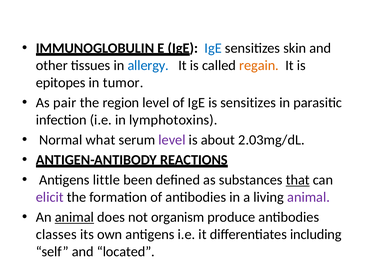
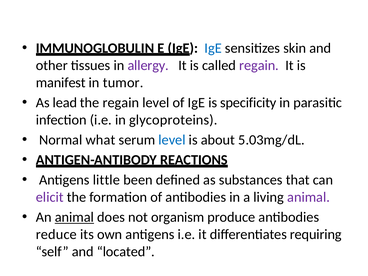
allergy colour: blue -> purple
regain at (259, 65) colour: orange -> purple
epitopes: epitopes -> manifest
pair: pair -> lead
the region: region -> regain
is sensitizes: sensitizes -> specificity
lymphotoxins: lymphotoxins -> glycoproteins
level at (172, 140) colour: purple -> blue
2.03mg/dL: 2.03mg/dL -> 5.03mg/dL
that underline: present -> none
classes: classes -> reduce
including: including -> requiring
